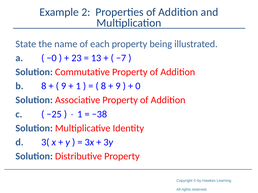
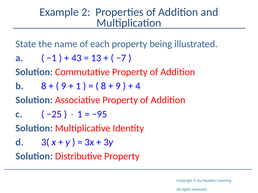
−0: −0 -> −1
23: 23 -> 43
0: 0 -> 4
−38: −38 -> −95
